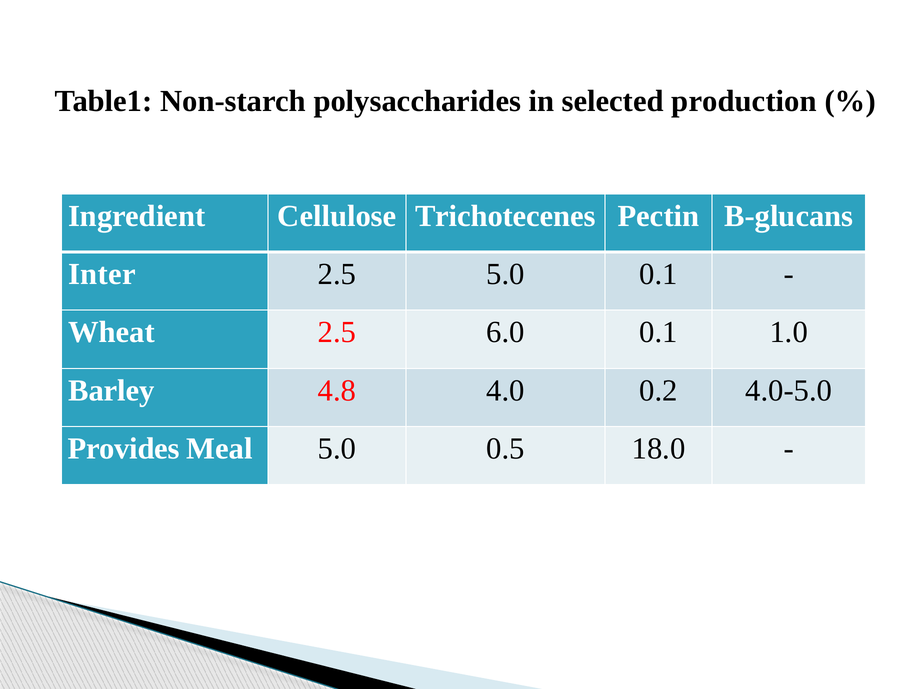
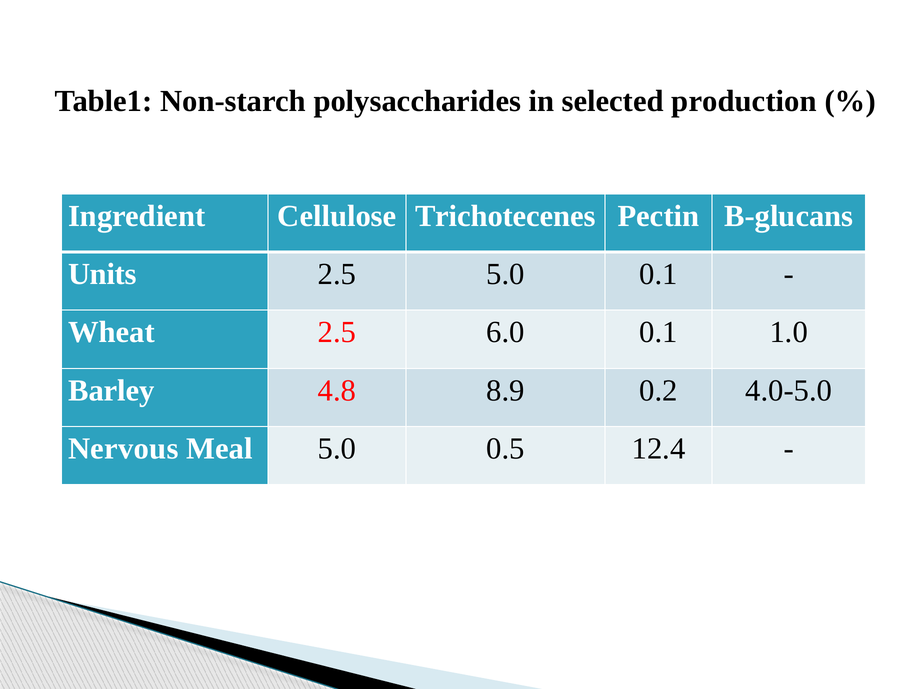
Inter: Inter -> Units
4.0: 4.0 -> 8.9
Provides: Provides -> Nervous
18.0: 18.0 -> 12.4
